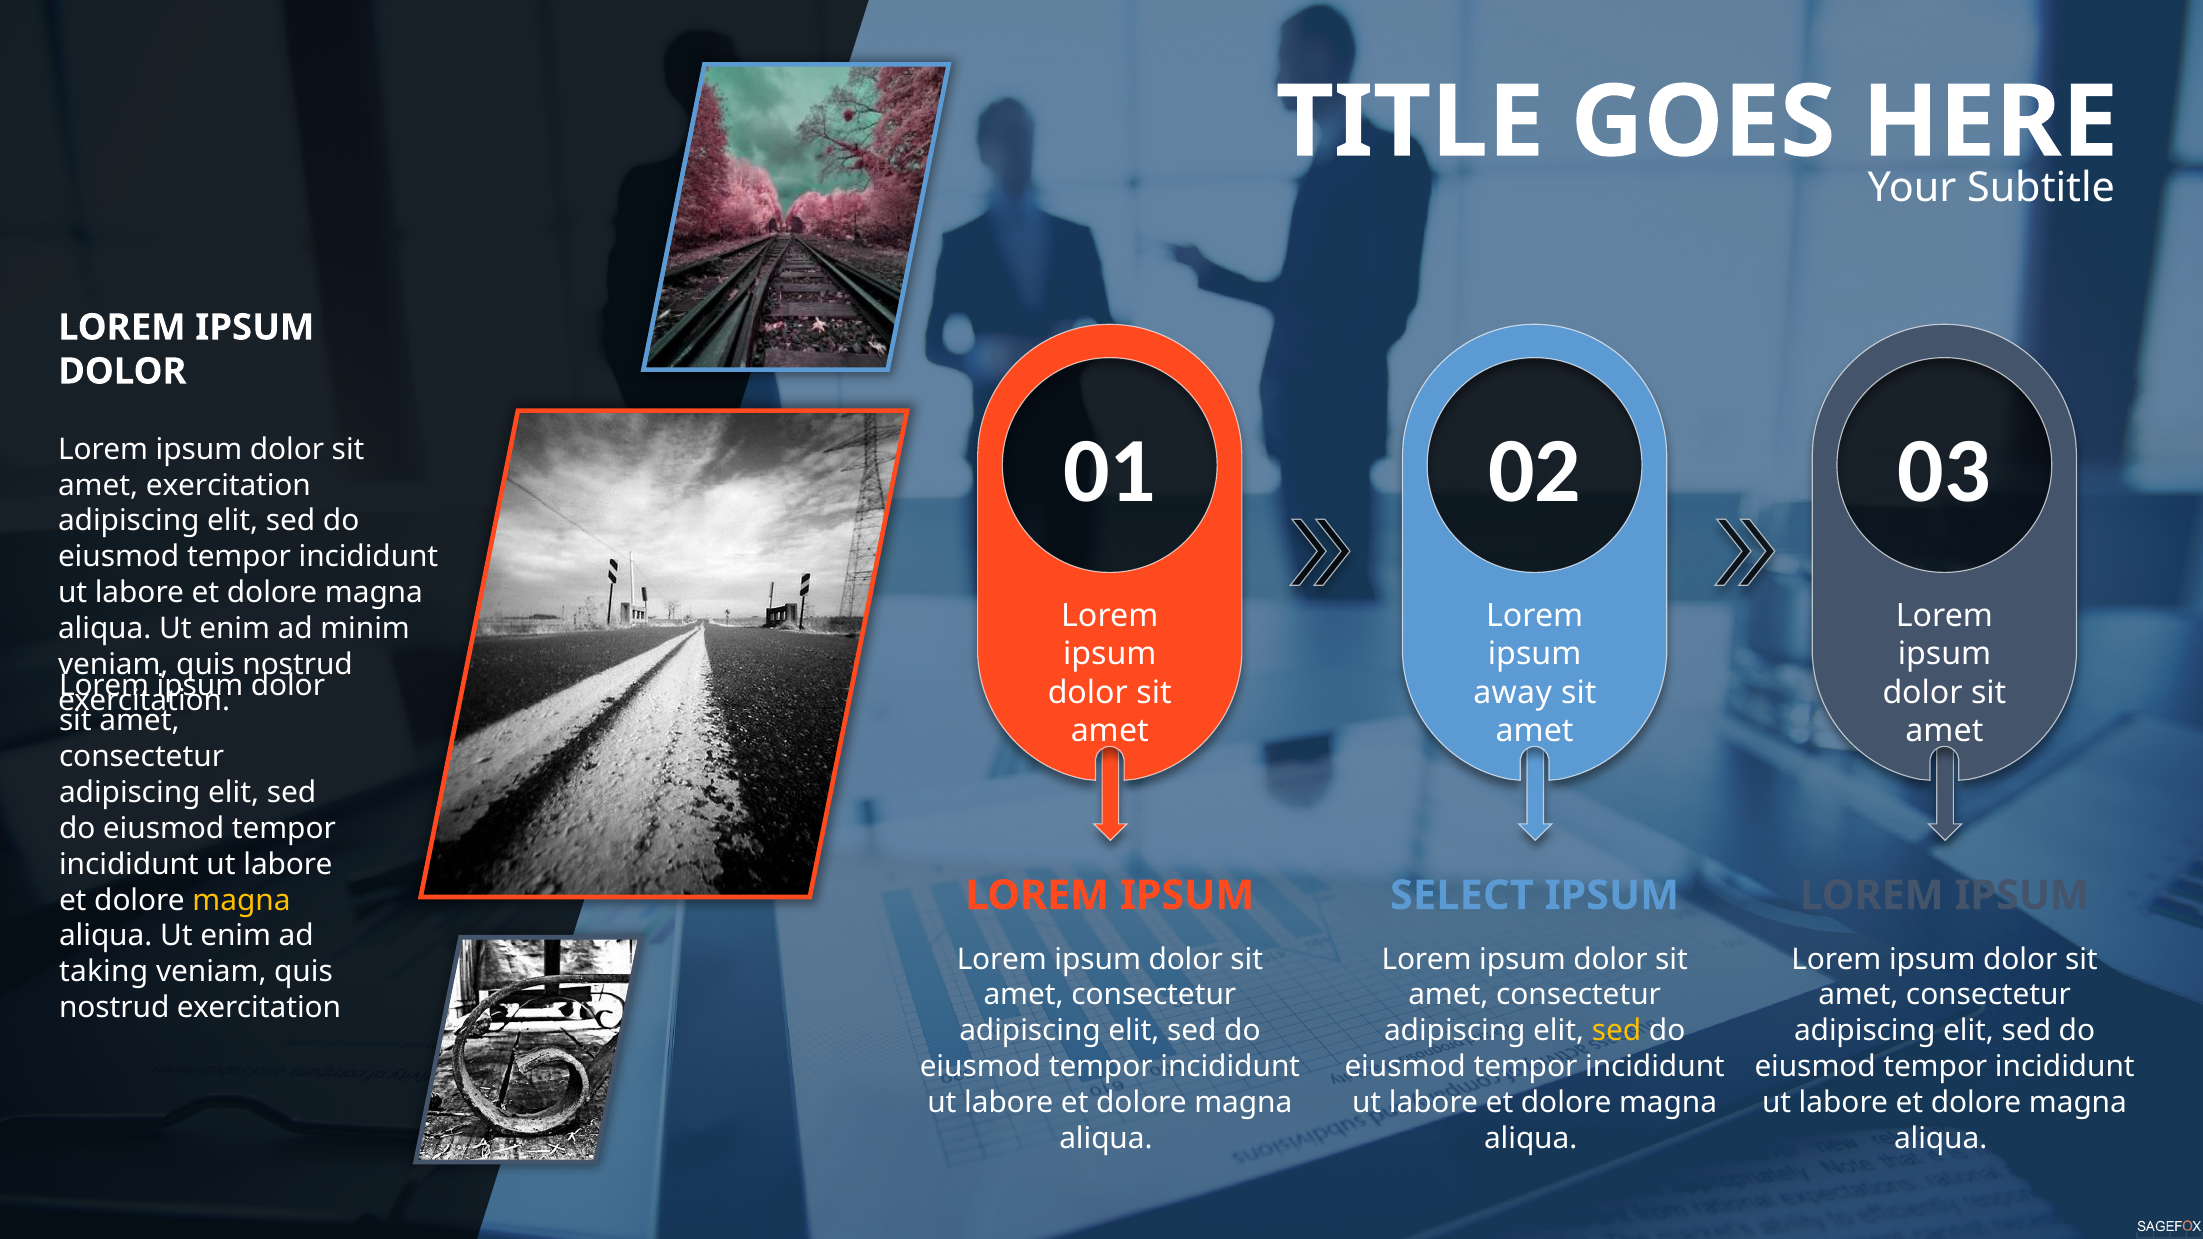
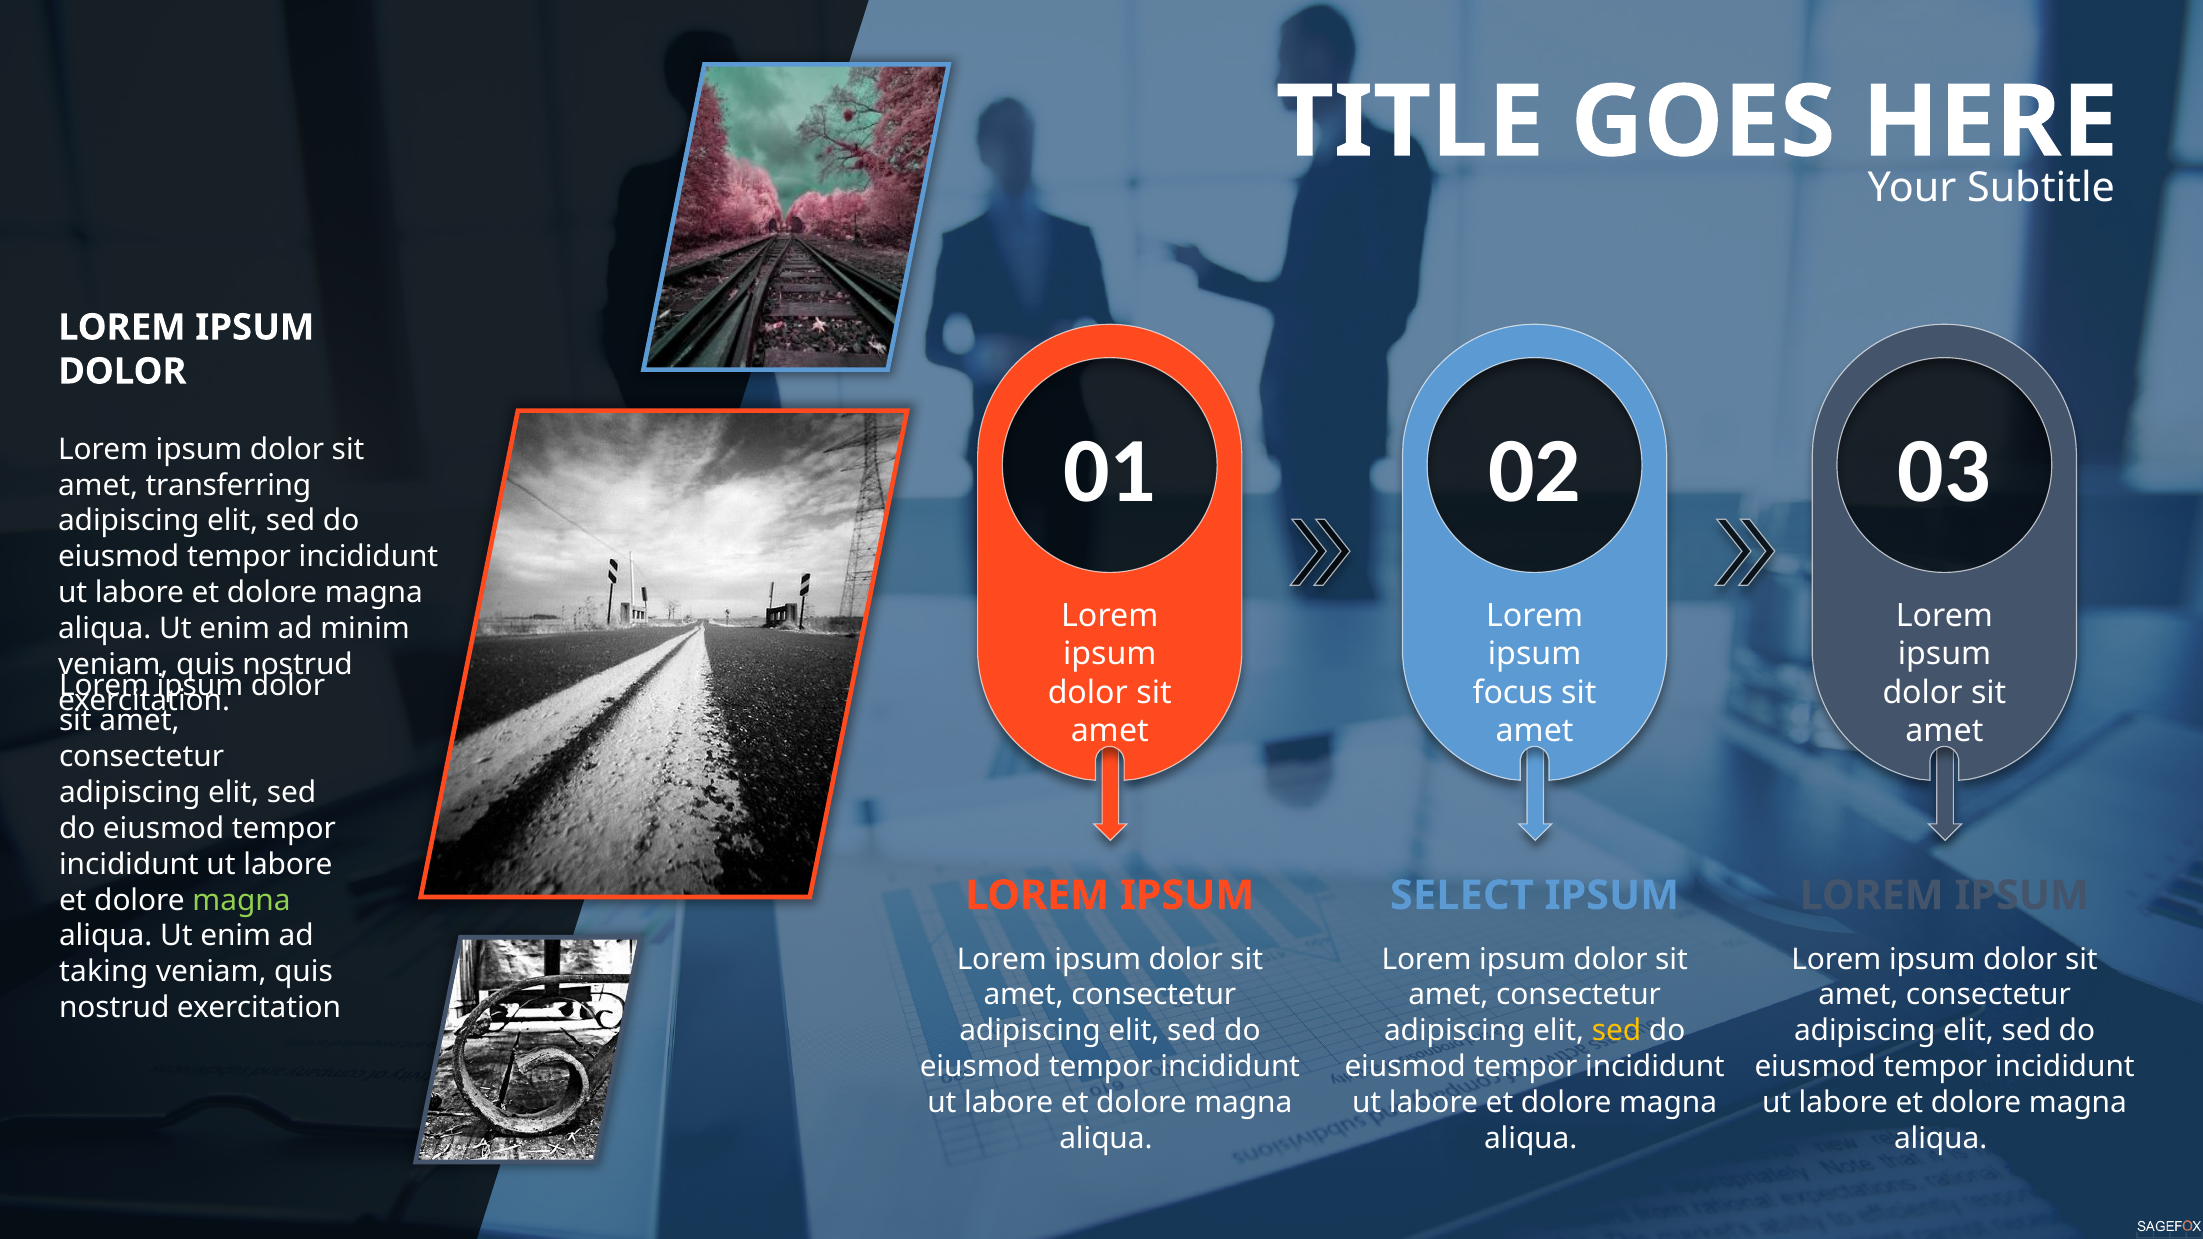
amet exercitation: exercitation -> transferring
away: away -> focus
magna at (241, 900) colour: yellow -> light green
